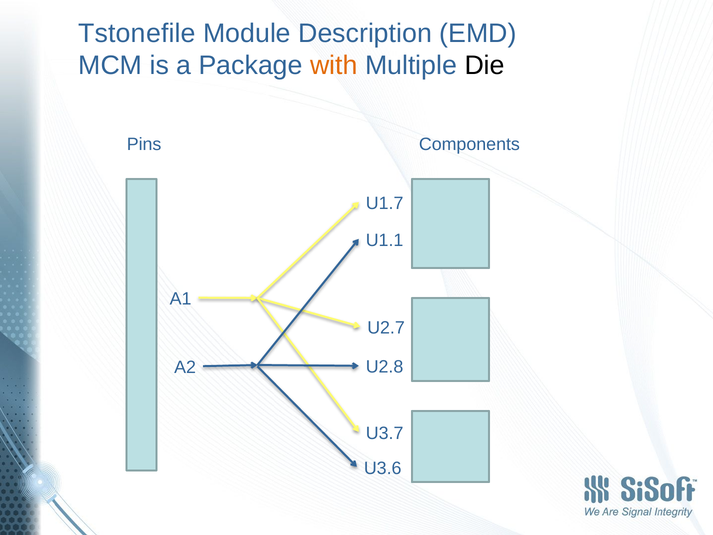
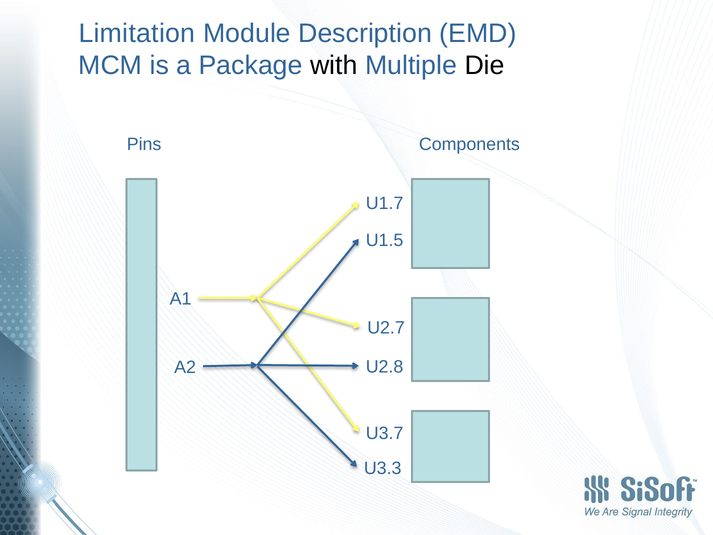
Tstonefile: Tstonefile -> Limitation
with colour: orange -> black
U1.1: U1.1 -> U1.5
U3.6: U3.6 -> U3.3
